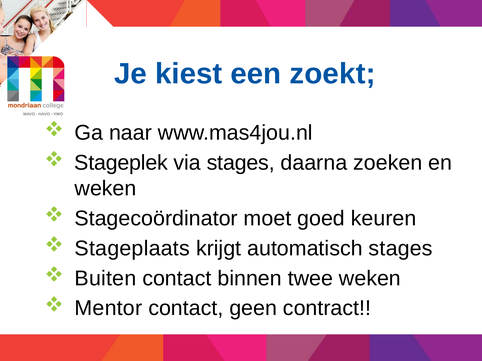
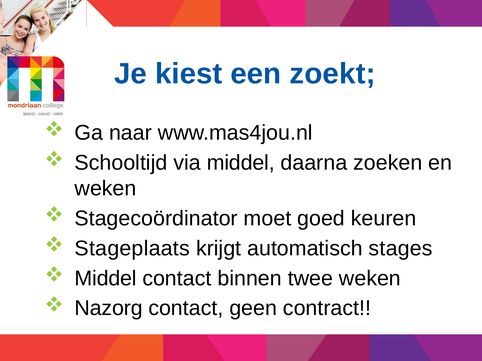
Stageplek: Stageplek -> Schooltijd
via stages: stages -> middel
Buiten at (105, 279): Buiten -> Middel
Mentor: Mentor -> Nazorg
